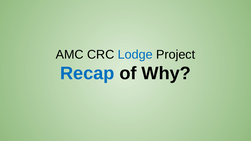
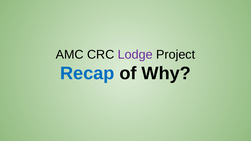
Lodge colour: blue -> purple
